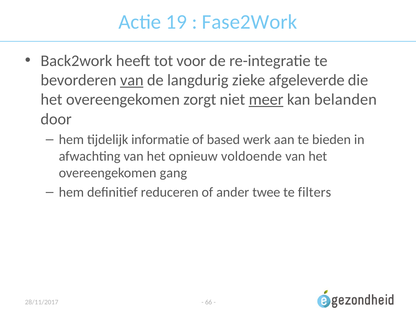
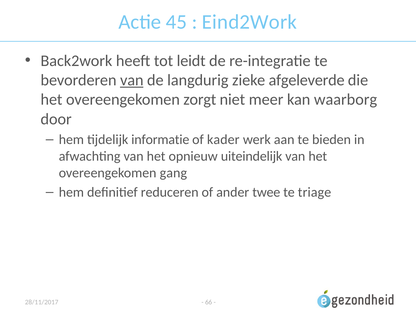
19: 19 -> 45
Fase2Work: Fase2Work -> Eind2Work
voor: voor -> leidt
meer underline: present -> none
belanden: belanden -> waarborg
based: based -> kader
voldoende: voldoende -> uiteindelijk
filters: filters -> triage
